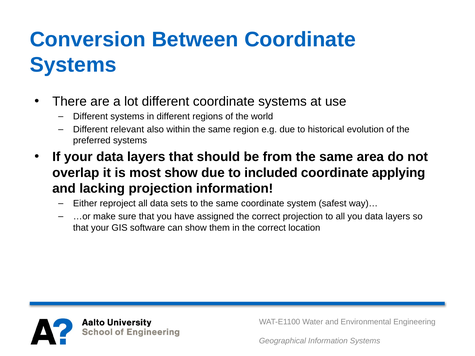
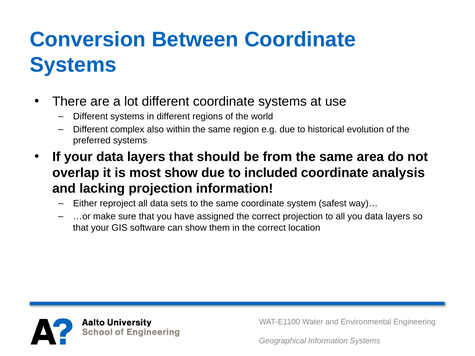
relevant: relevant -> complex
applying: applying -> analysis
